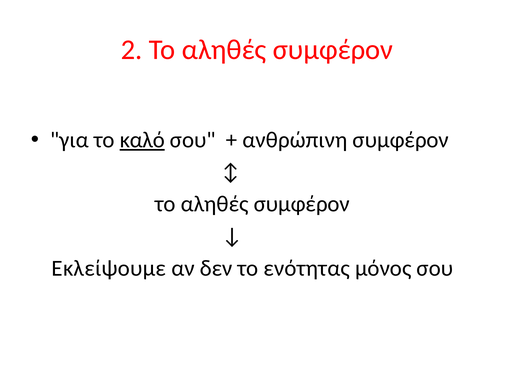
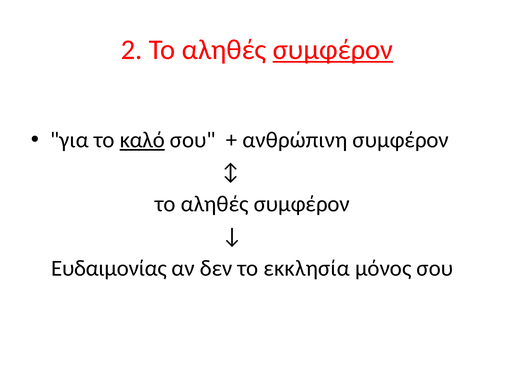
συμφέρον at (333, 50) underline: none -> present
Εκλείψουμε: Εκλείψουμε -> Ευδαιμονίας
ενότητας: ενότητας -> εκκλησία
